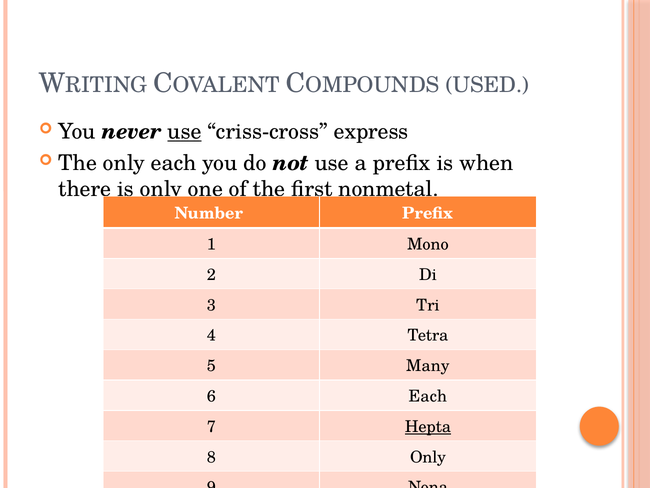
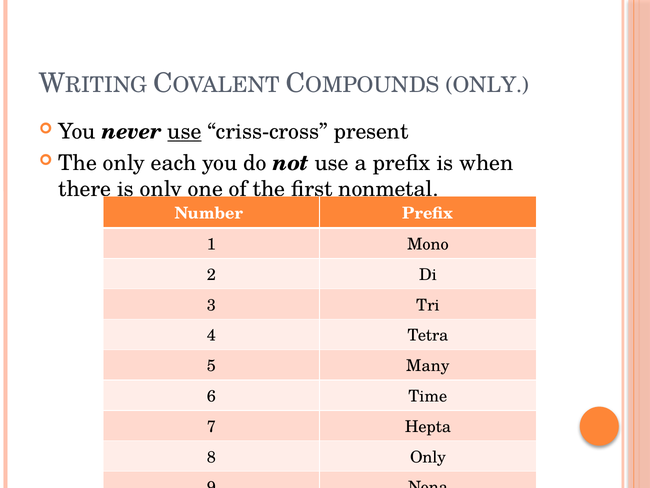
USED at (487, 85): USED -> ONLY
express: express -> present
6 Each: Each -> Time
Hepta underline: present -> none
